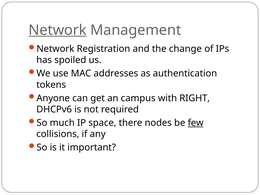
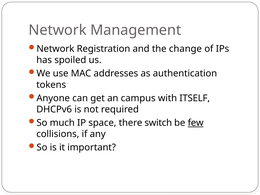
Network at (58, 30) underline: present -> none
RIGHT: RIGHT -> ITSELF
nodes: nodes -> switch
